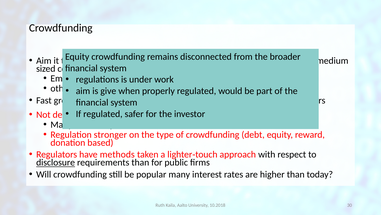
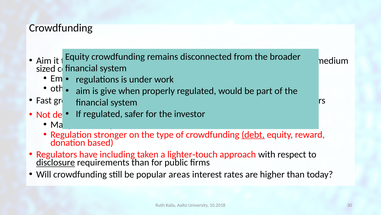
debt at (253, 134) underline: none -> present
methods: methods -> including
popular many: many -> areas
